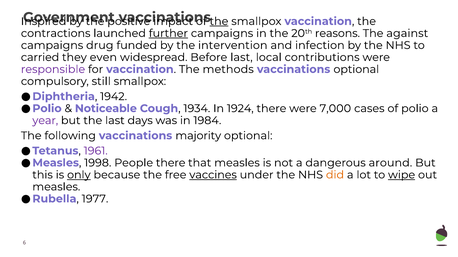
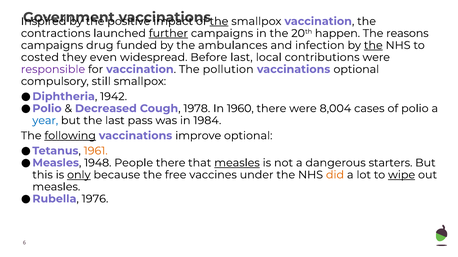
reasons: reasons -> happen
against: against -> reasons
intervention: intervention -> ambulances
the at (373, 45) underline: none -> present
carried: carried -> costed
methods: methods -> pollution
Noticeable: Noticeable -> Decreased
1934: 1934 -> 1978
1924: 1924 -> 1960
7,000: 7,000 -> 8,004
year colour: purple -> blue
days: days -> pass
following underline: none -> present
majority: majority -> improve
1961 colour: purple -> orange
1998: 1998 -> 1948
measles at (237, 163) underline: none -> present
around: around -> starters
vaccines underline: present -> none
1977: 1977 -> 1976
